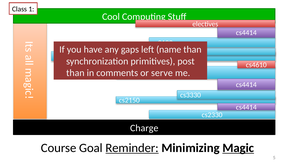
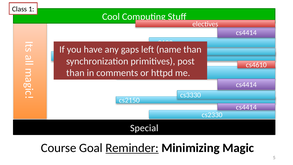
serve: serve -> httpd
Charge: Charge -> Special
Magic underline: present -> none
